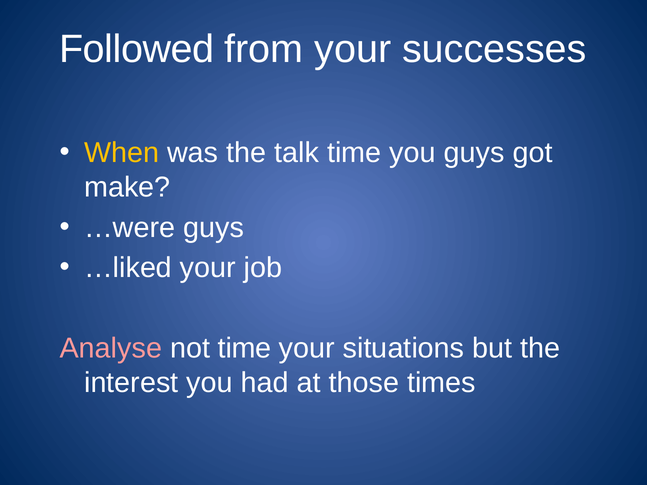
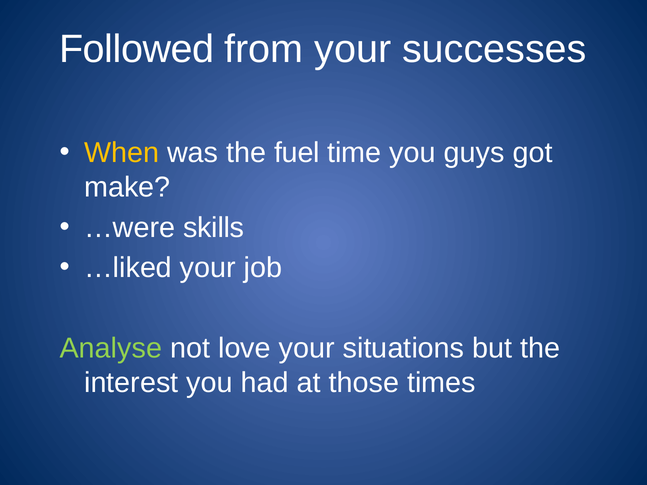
talk: talk -> fuel
…were guys: guys -> skills
Analyse colour: pink -> light green
not time: time -> love
